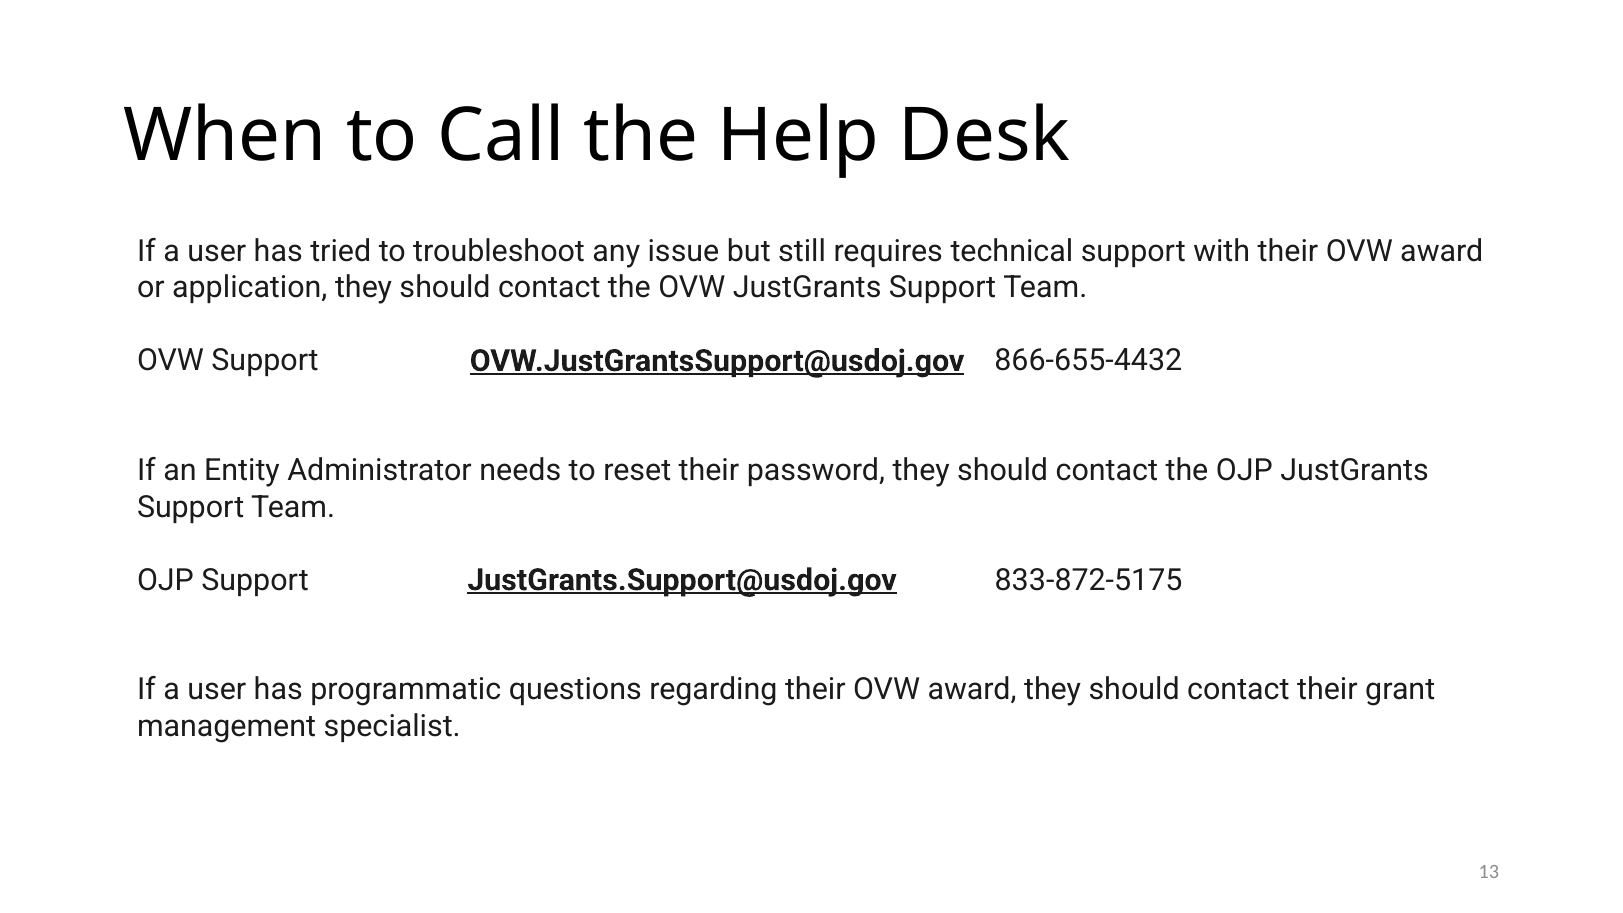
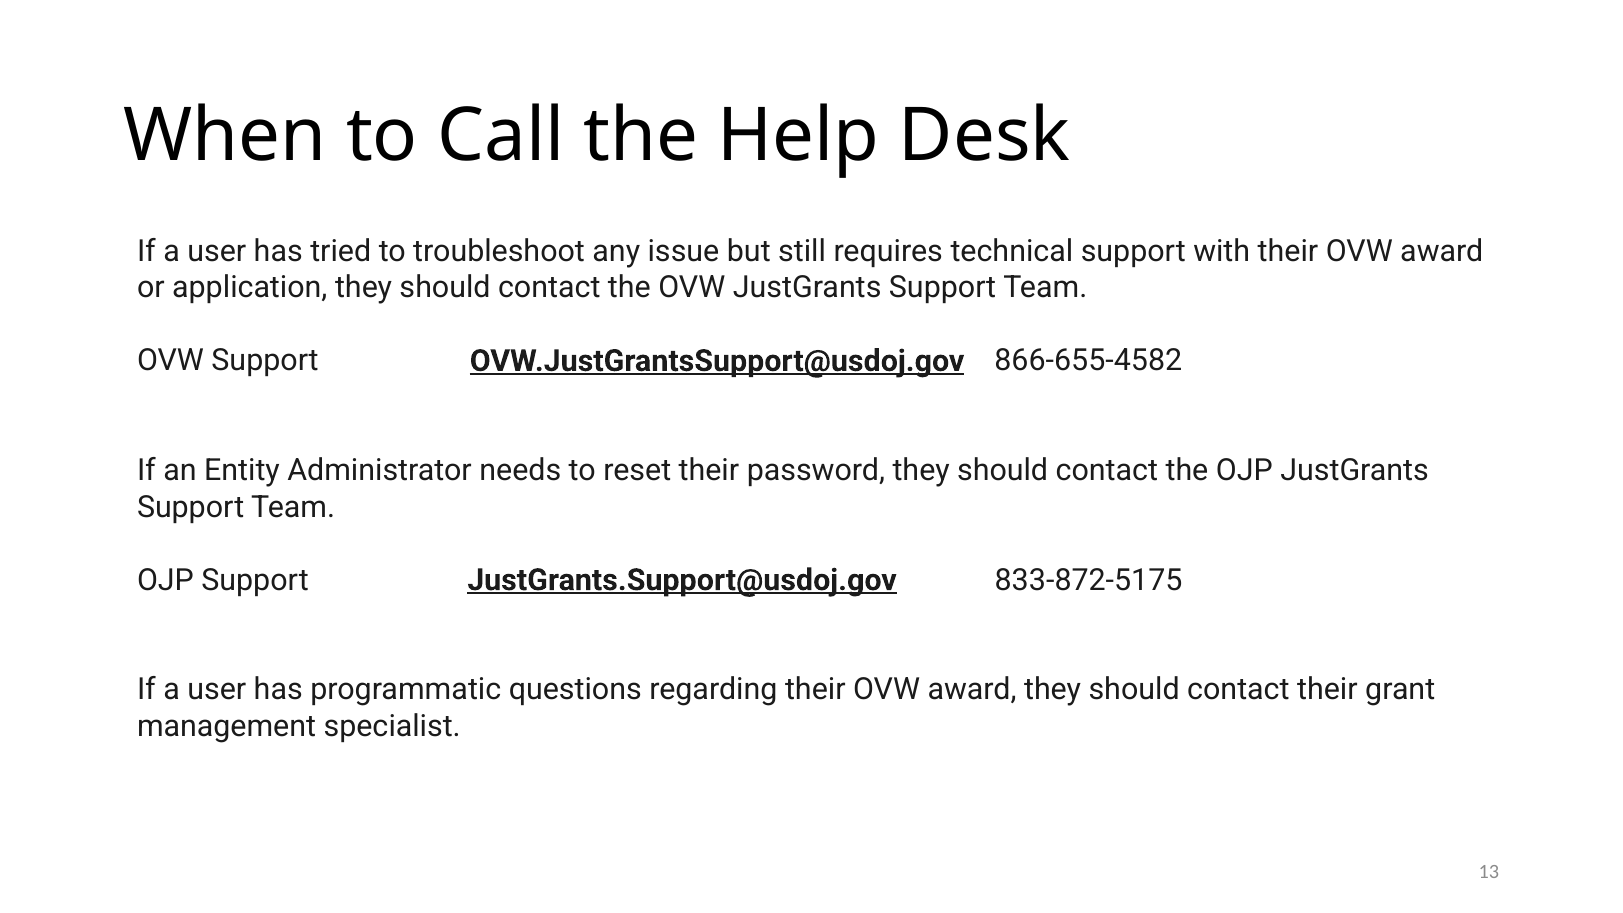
866-655-4432: 866-655-4432 -> 866-655-4582
